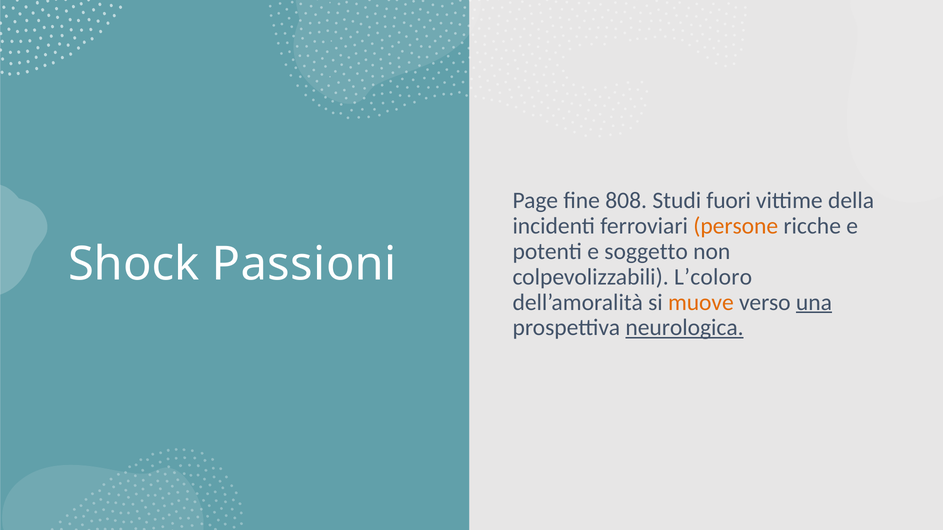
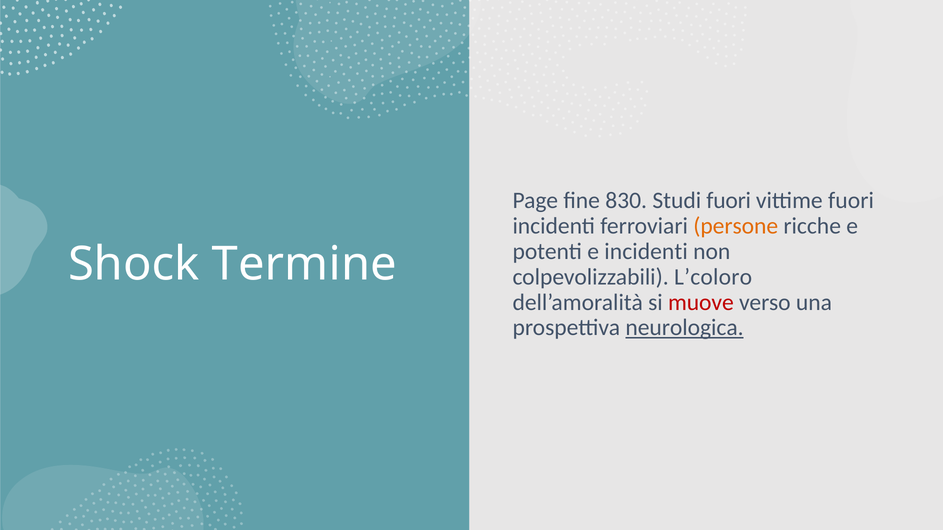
808: 808 -> 830
vittime della: della -> fuori
e soggetto: soggetto -> incidenti
Passioni: Passioni -> Termine
muove colour: orange -> red
una underline: present -> none
